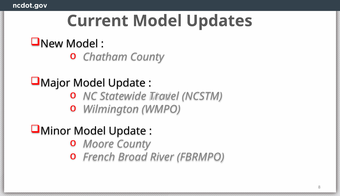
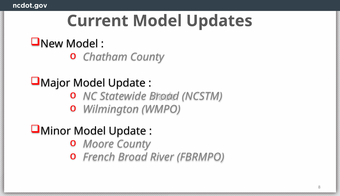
Statewide Travel: Travel -> Broad
